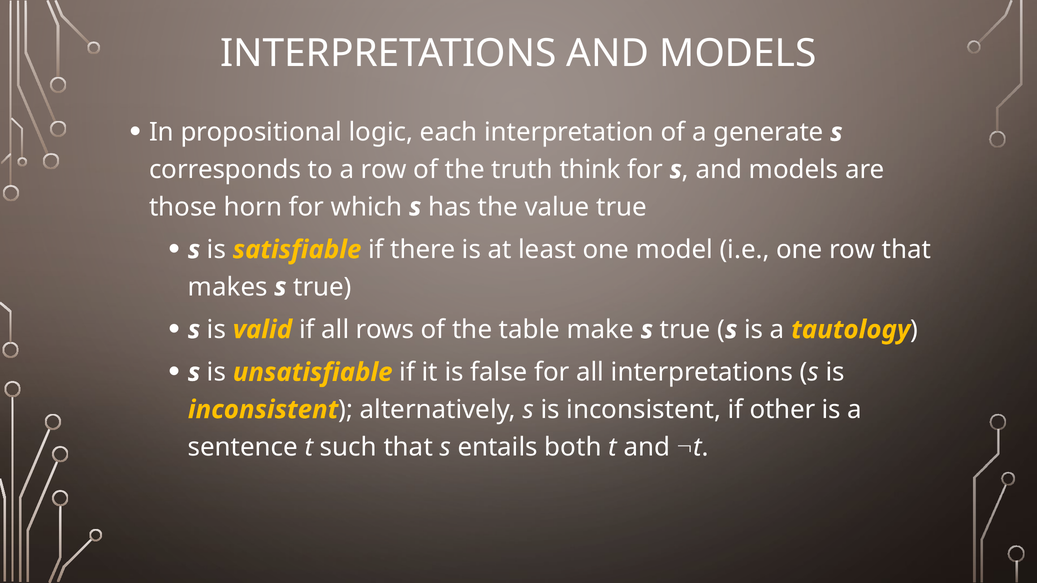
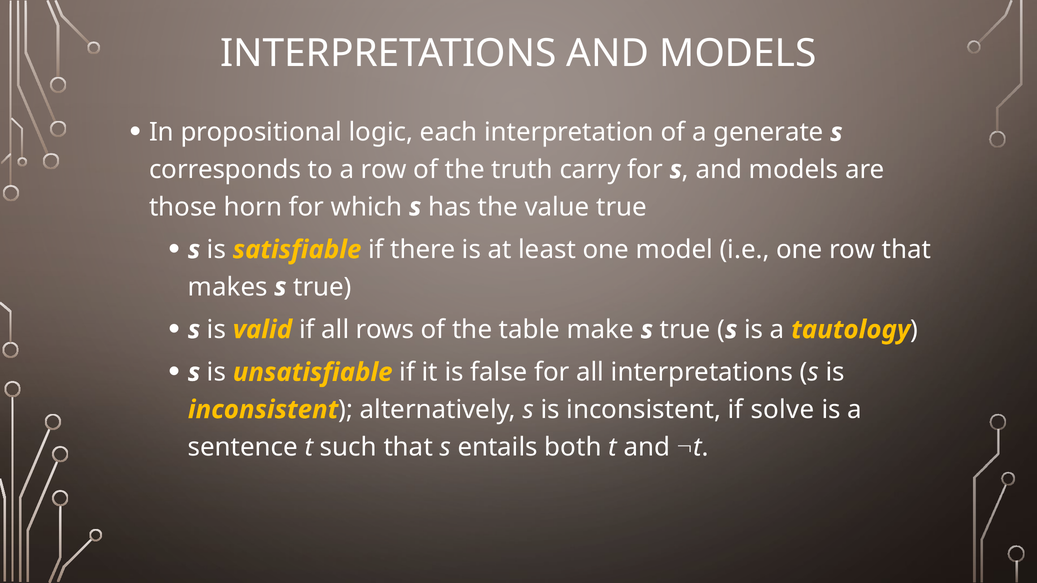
think: think -> carry
other: other -> solve
